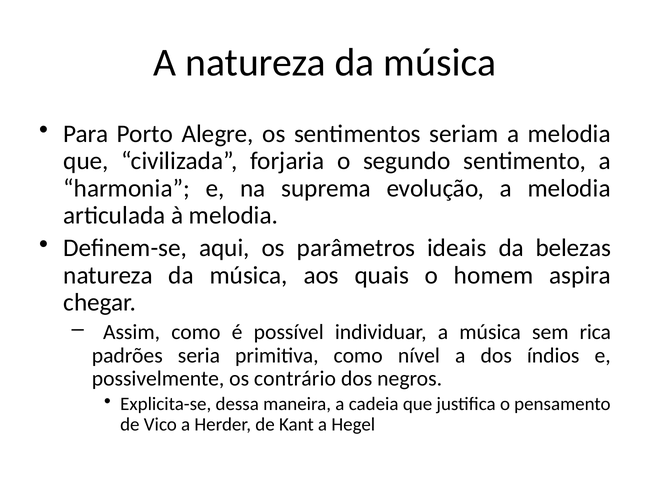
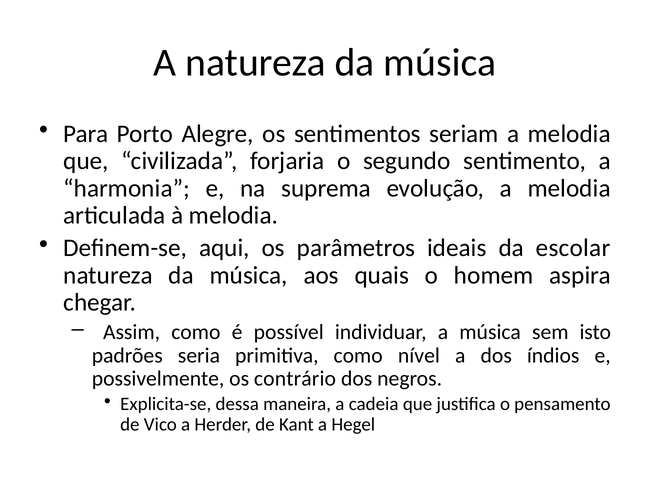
belezas: belezas -> escolar
rica: rica -> isto
